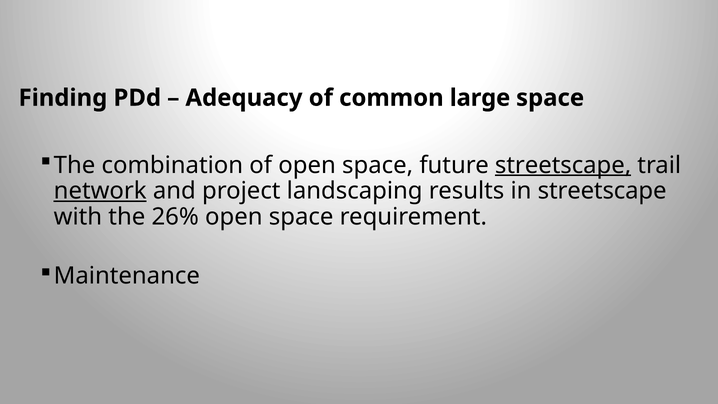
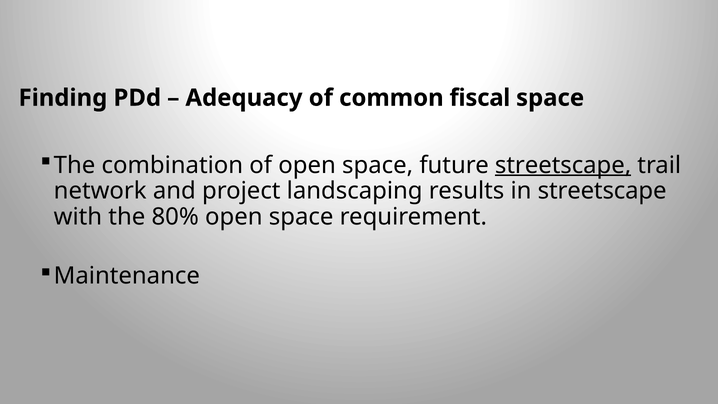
large: large -> fiscal
network underline: present -> none
26%: 26% -> 80%
